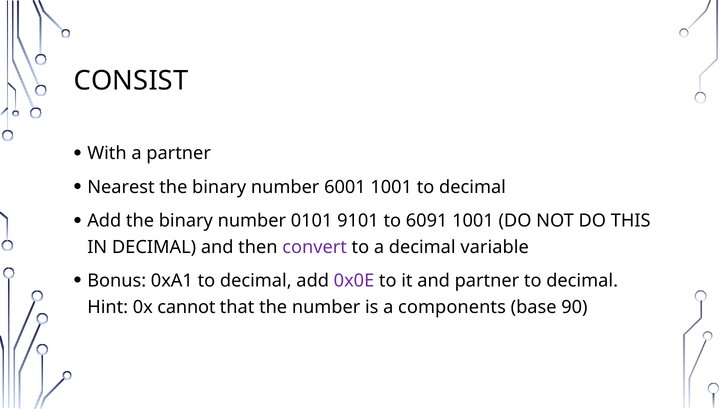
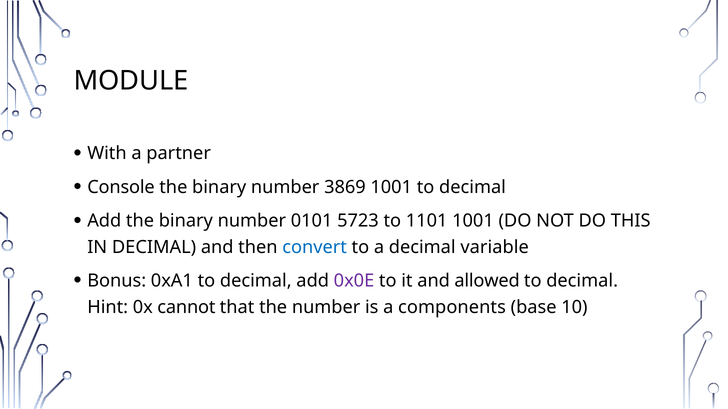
CONSIST: CONSIST -> MODULE
Nearest: Nearest -> Console
6001: 6001 -> 3869
9101: 9101 -> 5723
6091: 6091 -> 1101
convert colour: purple -> blue
and partner: partner -> allowed
90: 90 -> 10
